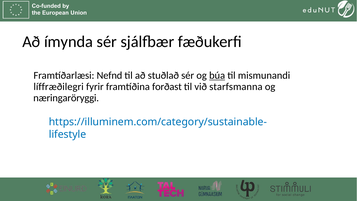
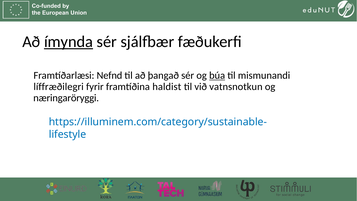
ímynda underline: none -> present
stuðlað: stuðlað -> þangað
forðast: forðast -> haldist
starfsmanna: starfsmanna -> vatnsnotkun
